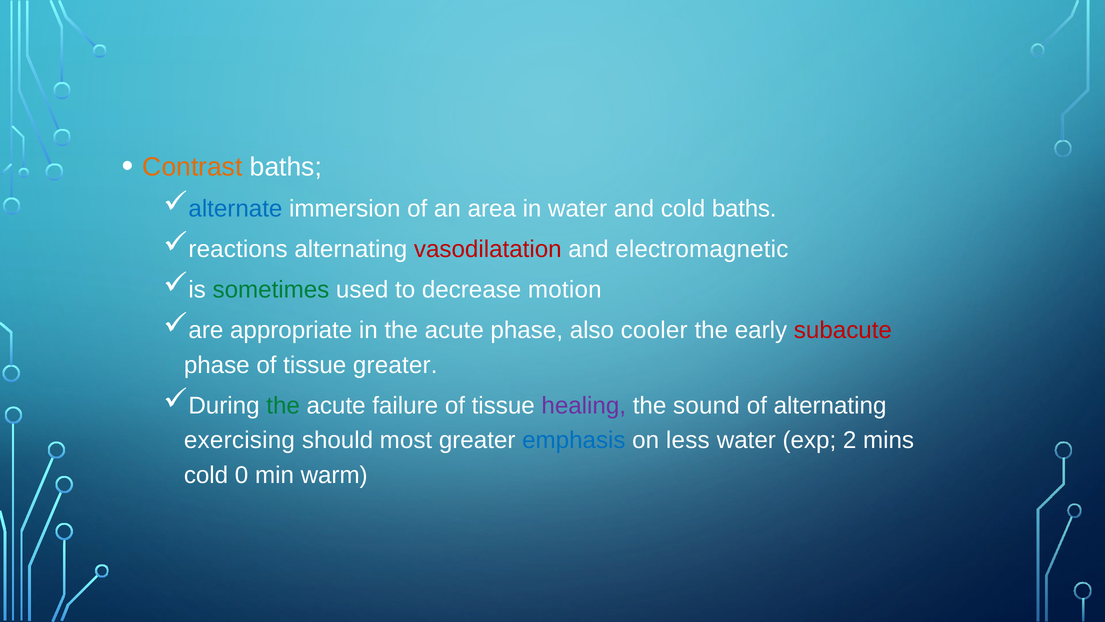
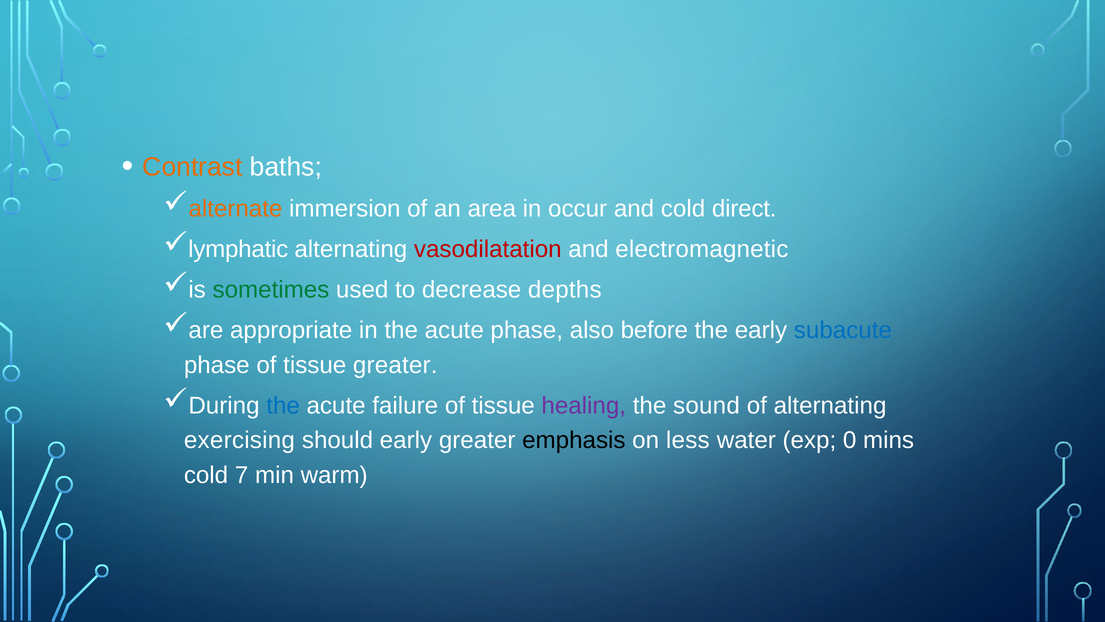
alternate colour: blue -> orange
in water: water -> occur
cold baths: baths -> direct
reactions: reactions -> lymphatic
motion: motion -> depths
cooler: cooler -> before
subacute colour: red -> blue
the at (283, 405) colour: green -> blue
should most: most -> early
emphasis colour: blue -> black
2: 2 -> 0
0: 0 -> 7
